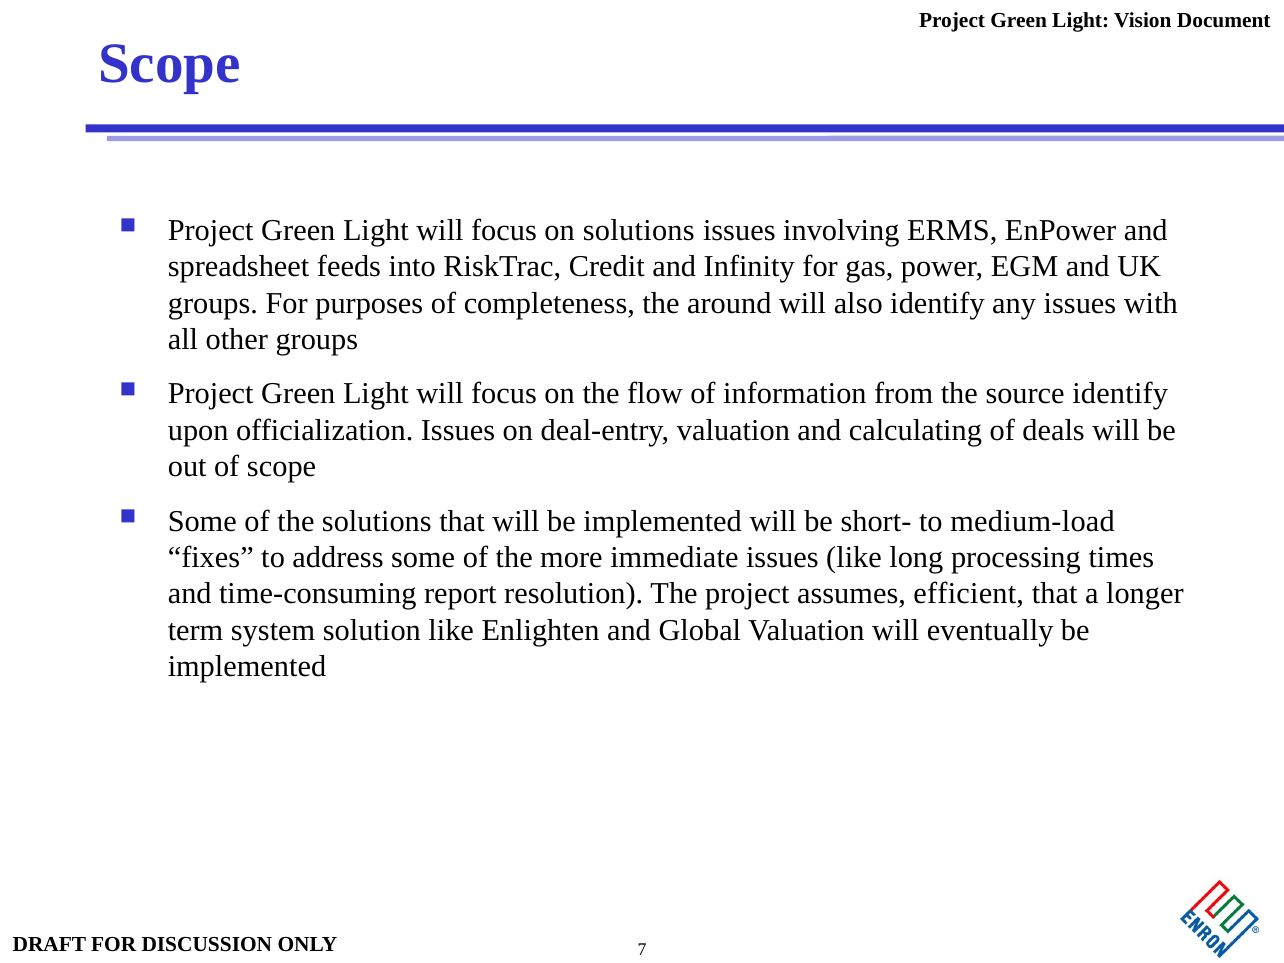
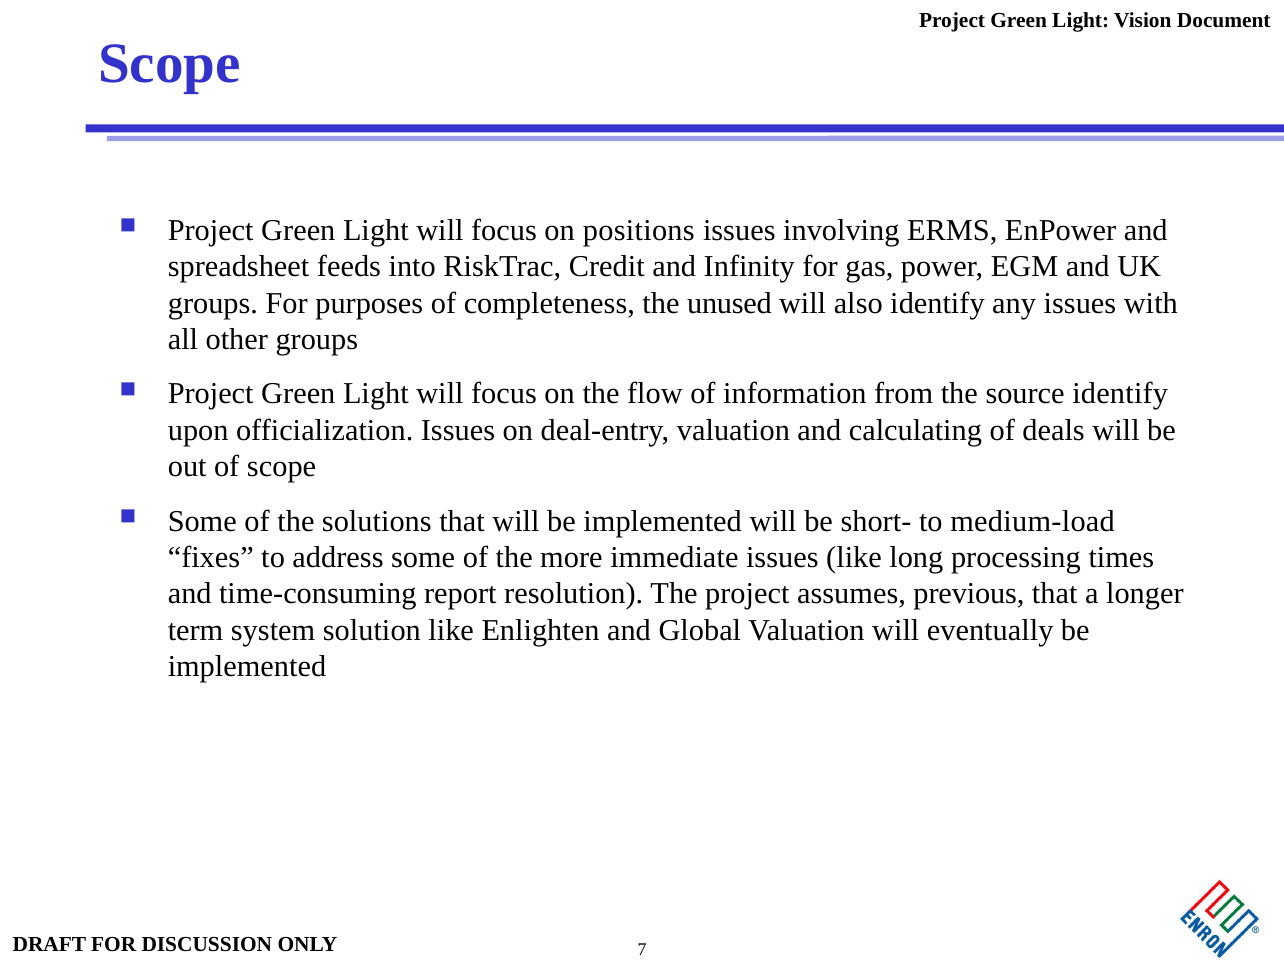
on solutions: solutions -> positions
around: around -> unused
efficient: efficient -> previous
